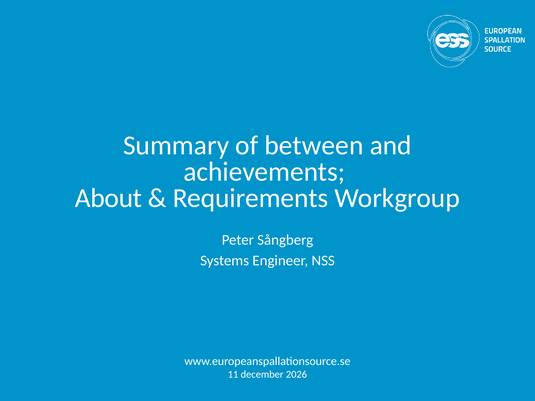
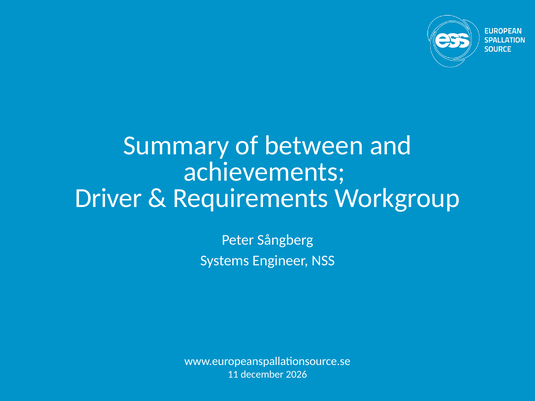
About: About -> Driver
